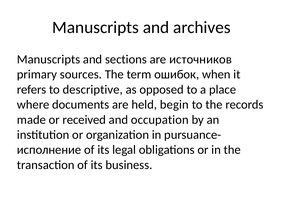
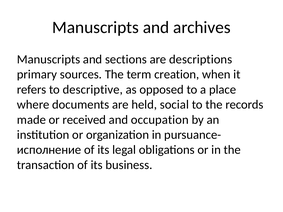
источников: источников -> descriptions
ошибок: ошибок -> creation
begin: begin -> social
